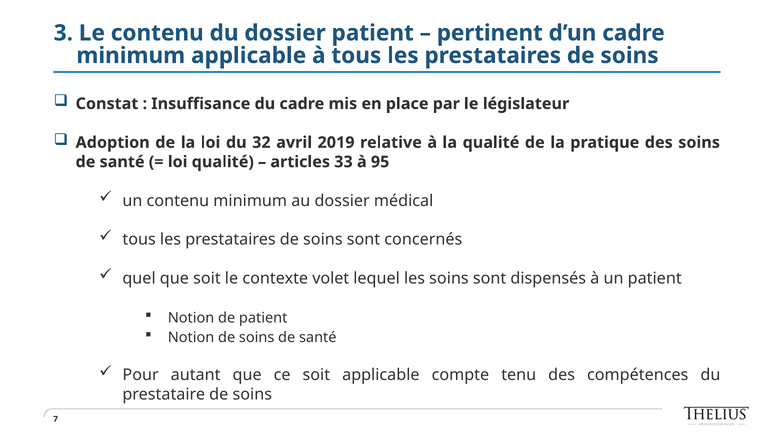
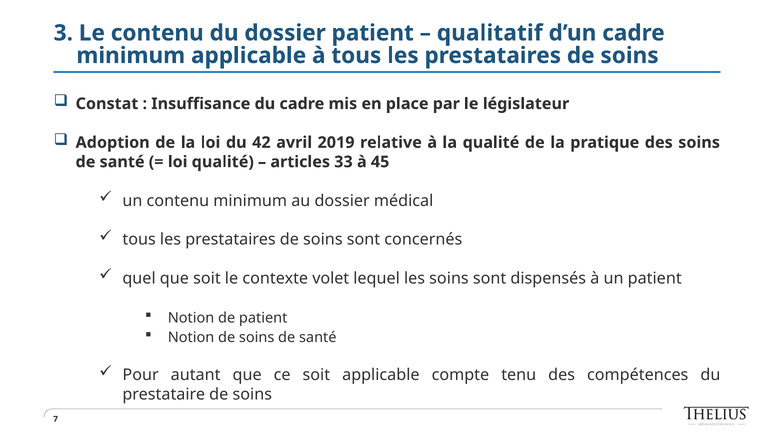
pertinent: pertinent -> qualitatif
32: 32 -> 42
95: 95 -> 45
